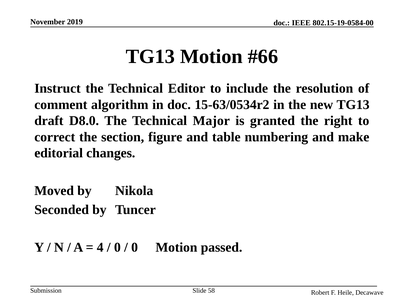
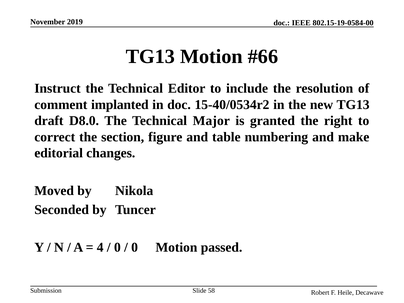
algorithm: algorithm -> implanted
15-63/0534r2: 15-63/0534r2 -> 15-40/0534r2
